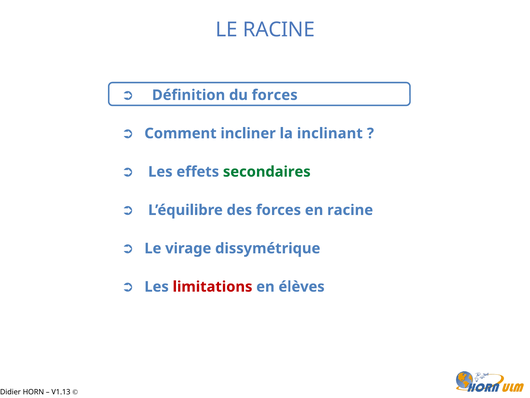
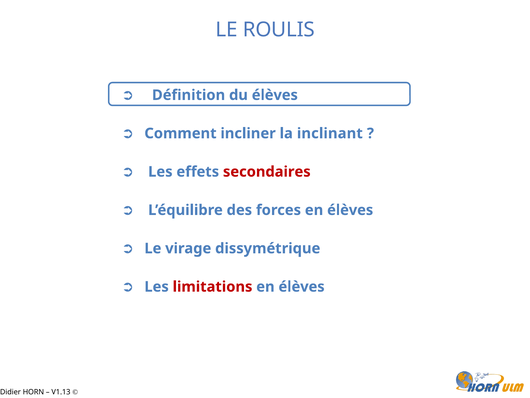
LE RACINE: RACINE -> ROULIS
du forces: forces -> élèves
secondaires colour: green -> red
forces en racine: racine -> élèves
